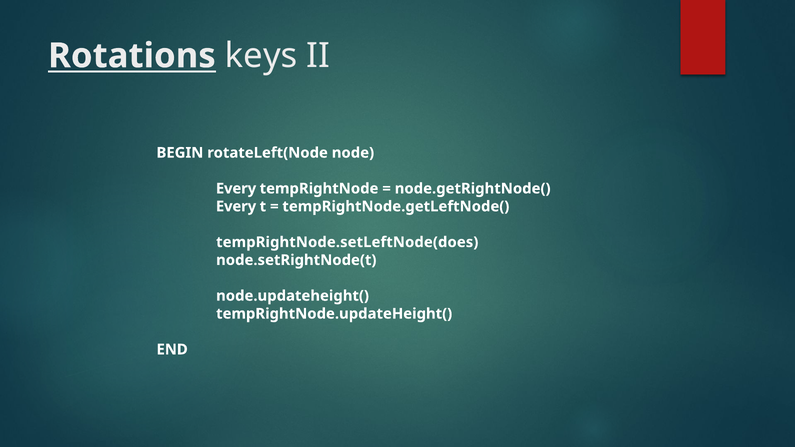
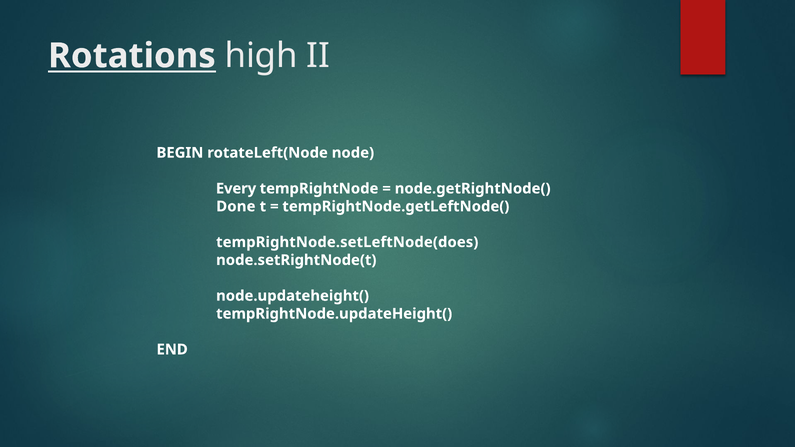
keys: keys -> high
Every at (236, 207): Every -> Done
